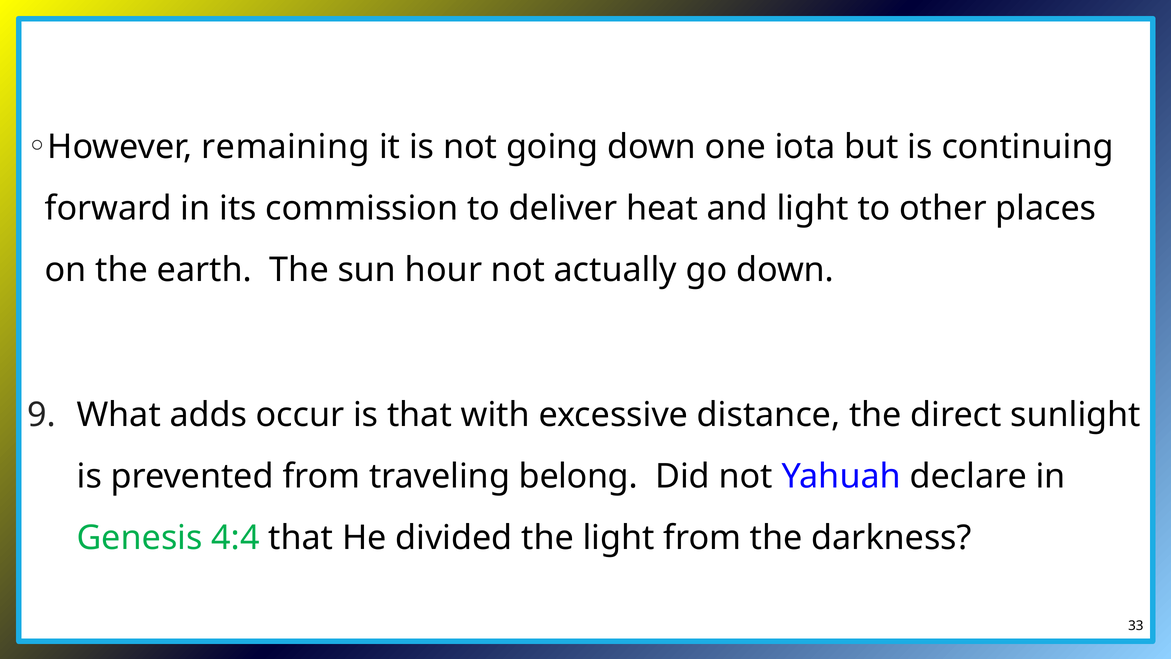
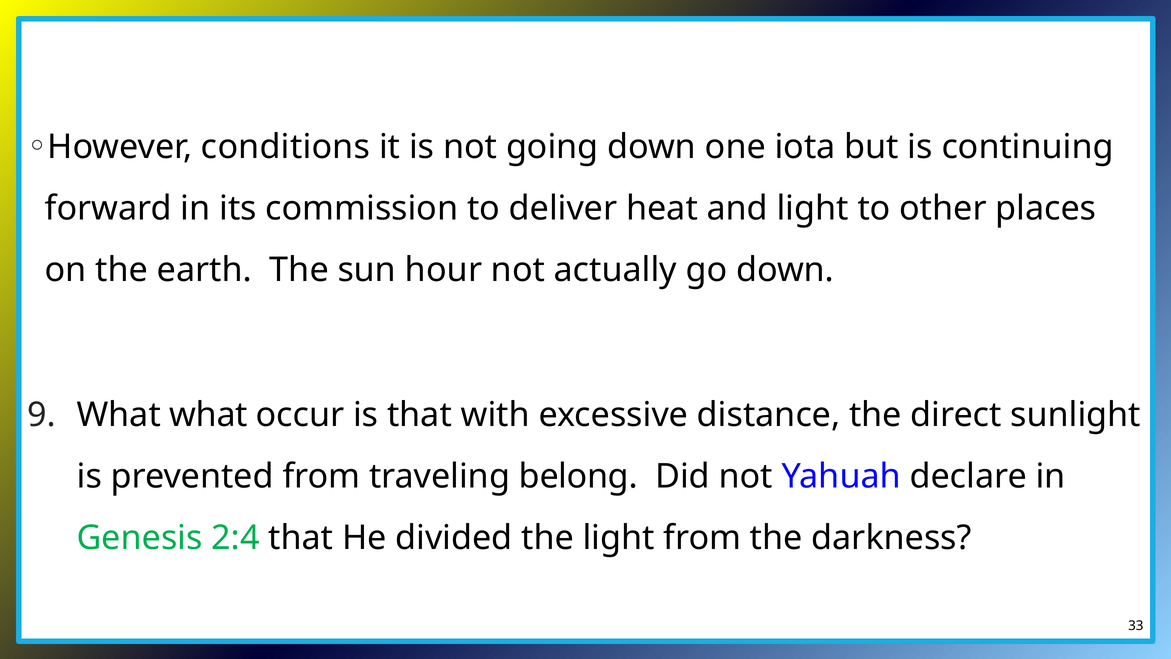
remaining: remaining -> conditions
What adds: adds -> what
4:4: 4:4 -> 2:4
